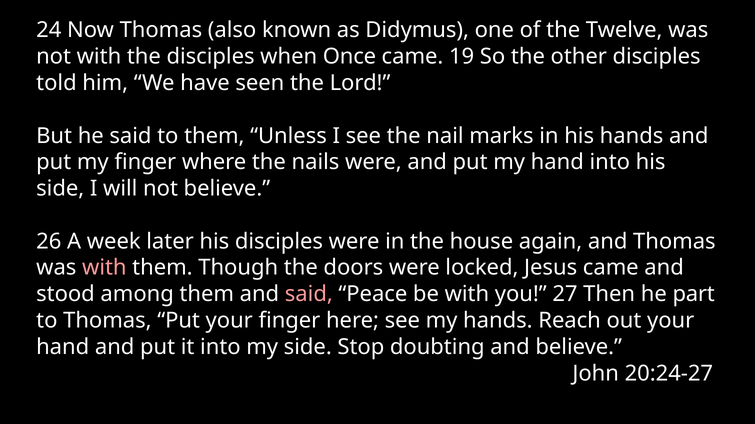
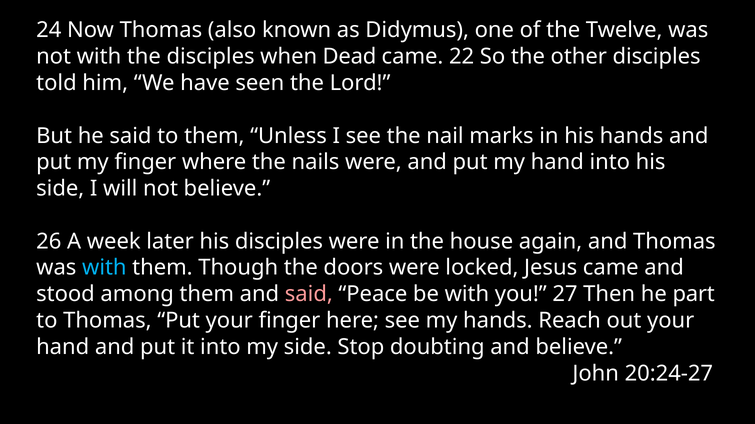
Once: Once -> Dead
19: 19 -> 22
with at (104, 268) colour: pink -> light blue
